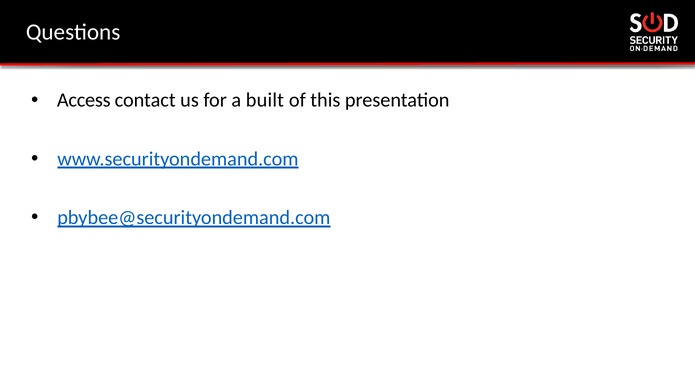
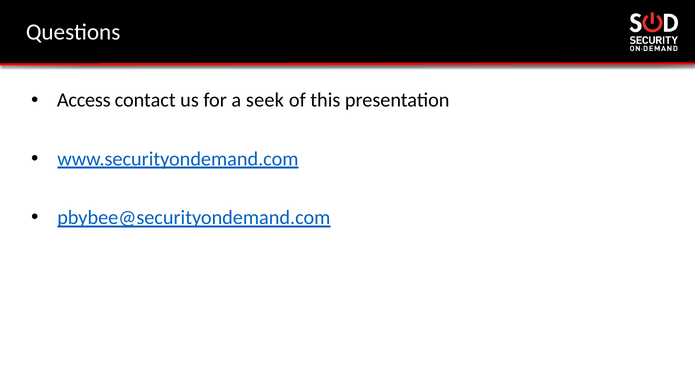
built: built -> seek
